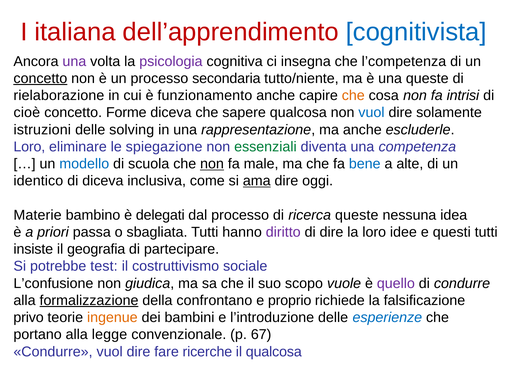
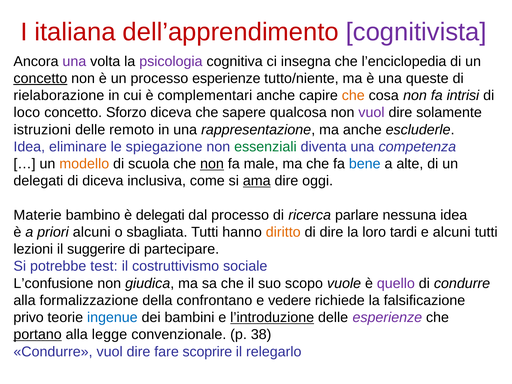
cognitivista colour: blue -> purple
l’competenza: l’competenza -> l’enciclopedia
processo secondaria: secondaria -> esperienze
funzionamento: funzionamento -> complementari
cioè: cioè -> loco
Forme: Forme -> Sforzo
vuol at (371, 113) colour: blue -> purple
solving: solving -> remoto
Loro at (29, 147): Loro -> Idea
modello colour: blue -> orange
identico at (38, 181): identico -> delegati
ricerca queste: queste -> parlare
priori passa: passa -> alcuni
diritto colour: purple -> orange
idee: idee -> tardi
e questi: questi -> alcuni
insiste: insiste -> lezioni
geografia: geografia -> suggerire
formalizzazione underline: present -> none
proprio: proprio -> vedere
ingenue colour: orange -> blue
l’introduzione underline: none -> present
esperienze at (387, 318) colour: blue -> purple
portano underline: none -> present
67: 67 -> 38
ricerche: ricerche -> scoprire
il qualcosa: qualcosa -> relegarlo
